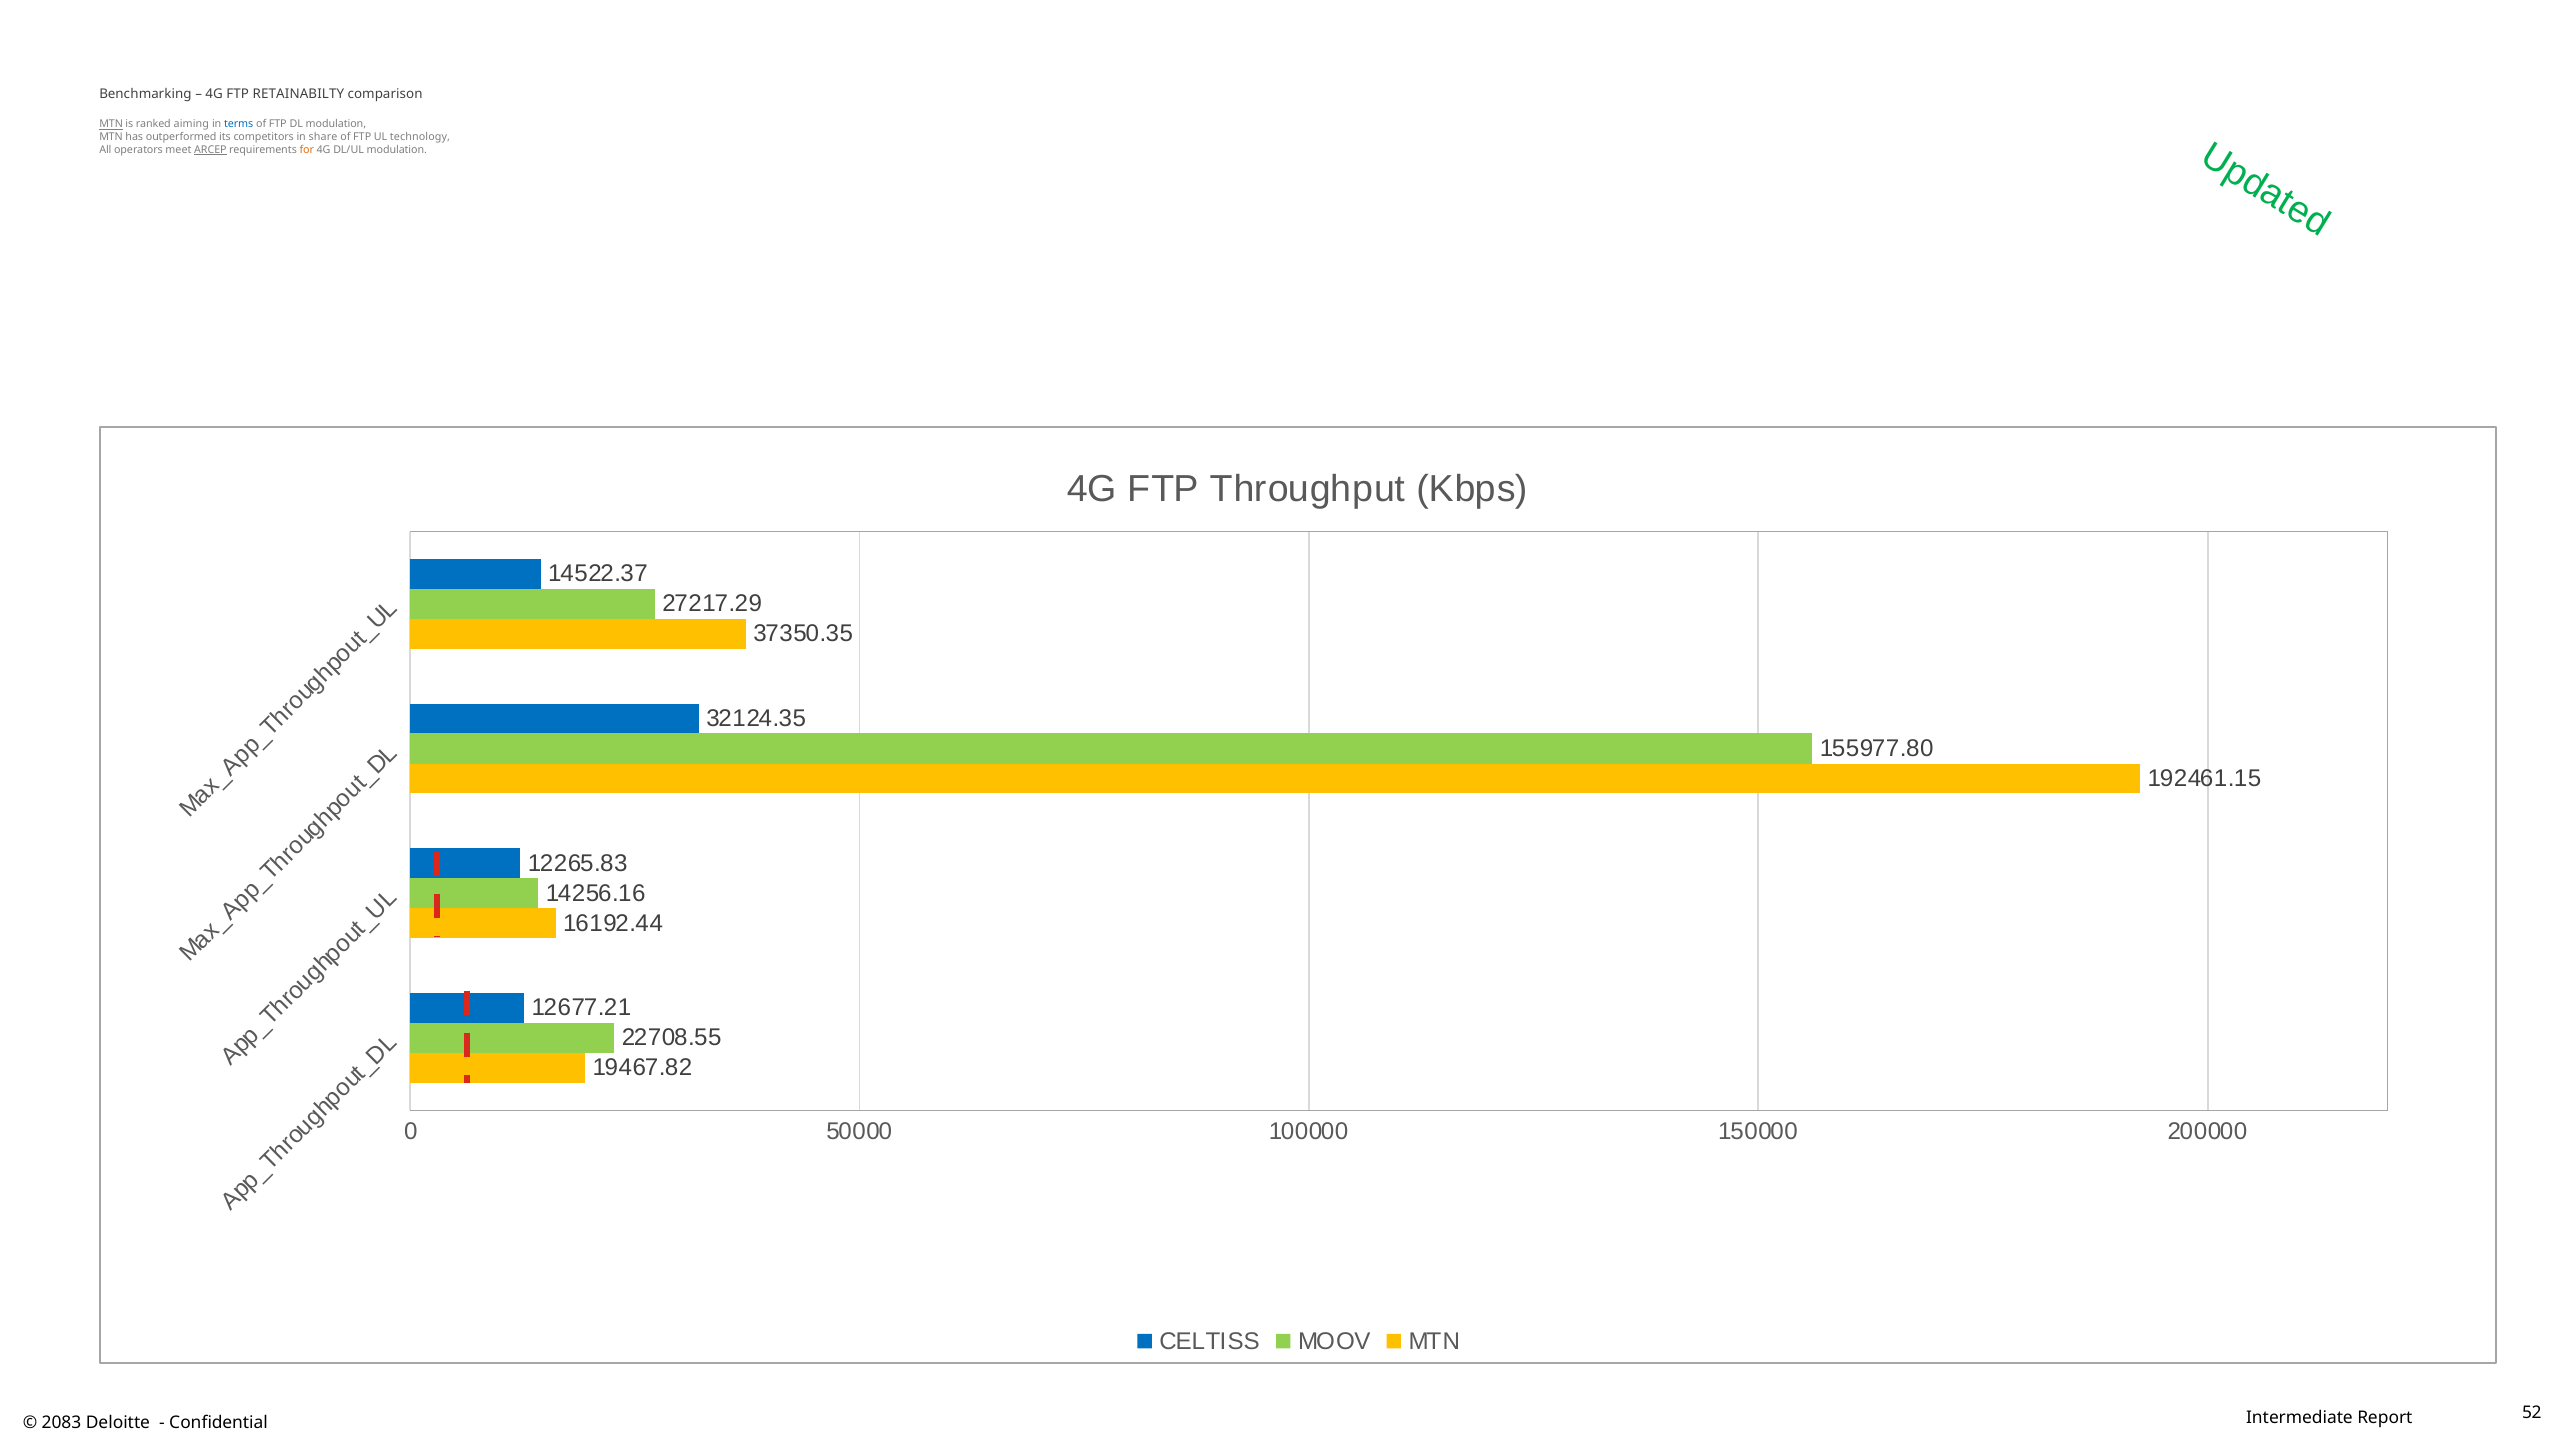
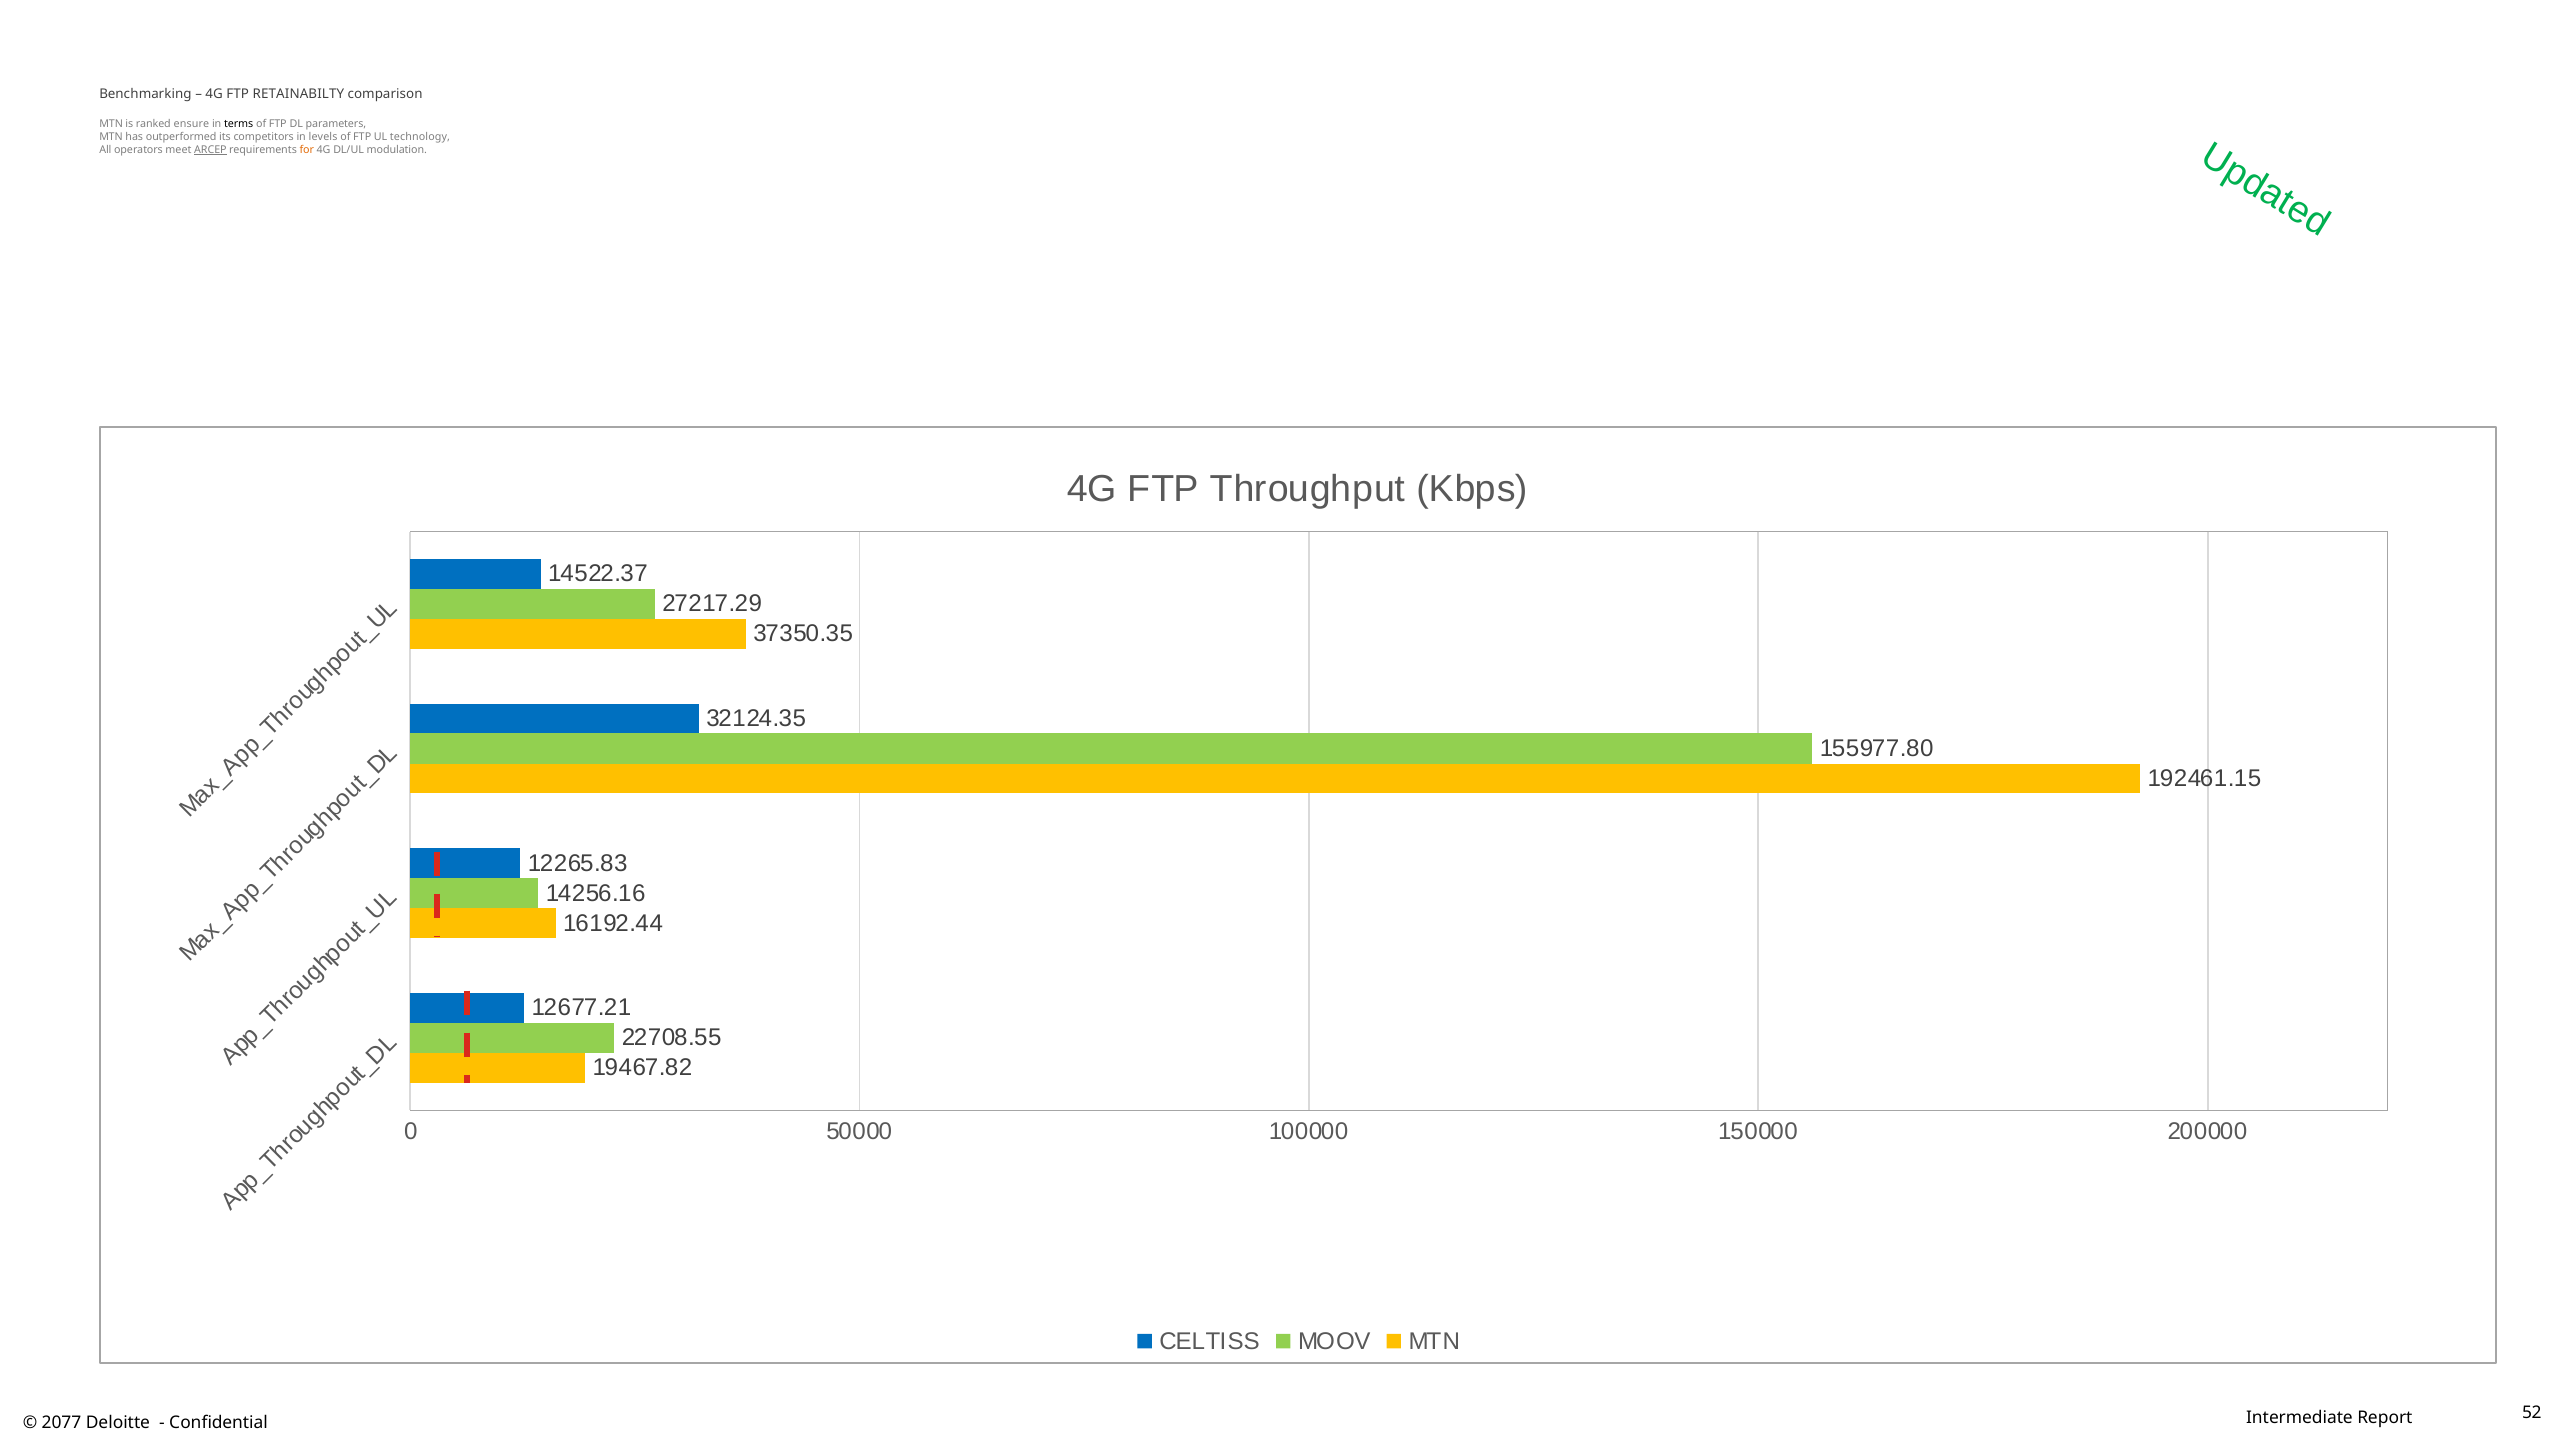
MTN at (111, 124) underline: present -> none
aiming: aiming -> ensure
terms colour: blue -> black
DL modulation: modulation -> parameters
share: share -> levels
2083: 2083 -> 2077
